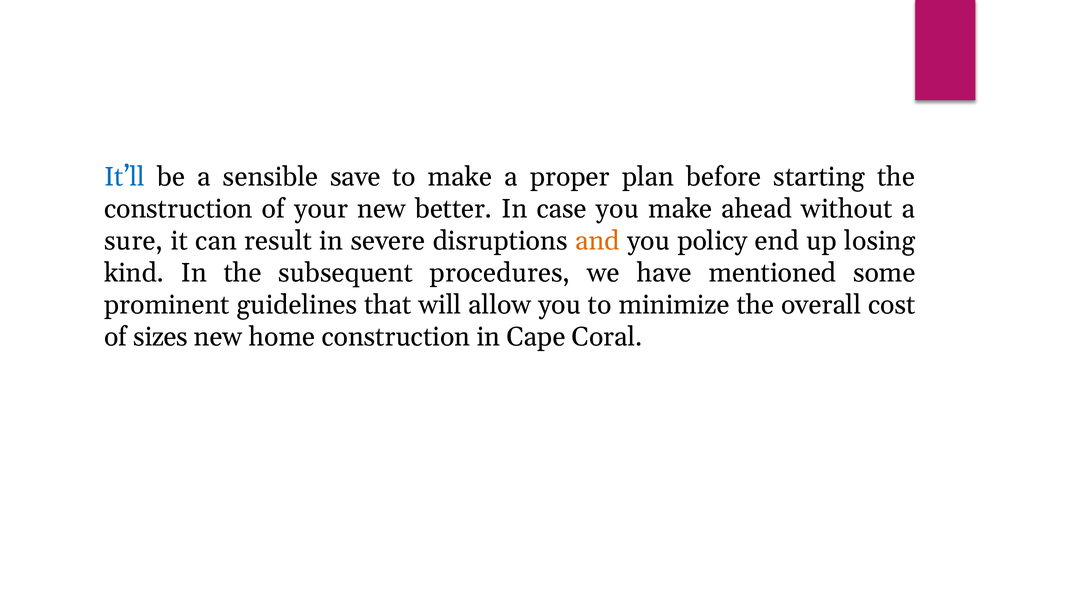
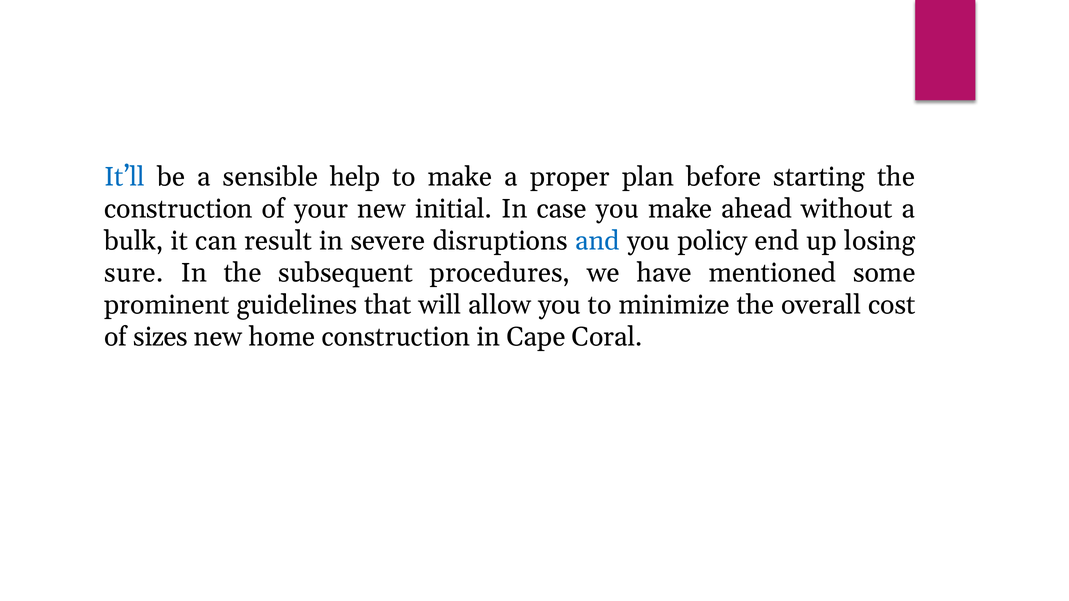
save: save -> help
better: better -> initial
sure: sure -> bulk
and colour: orange -> blue
kind: kind -> sure
